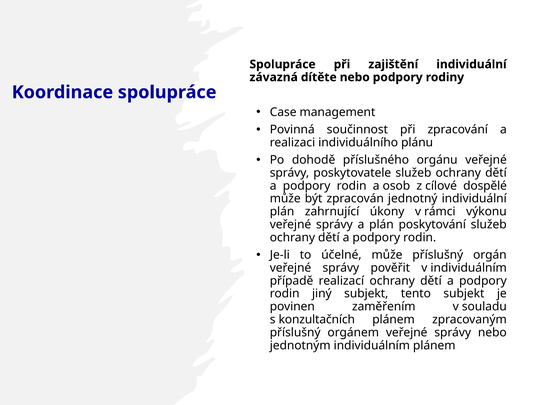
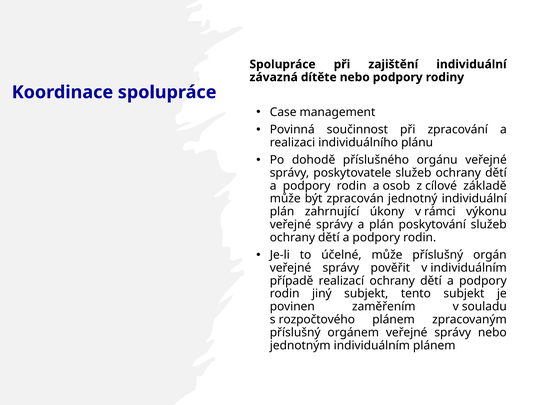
dospělé: dospělé -> základě
konzultačních: konzultačních -> rozpočtového
